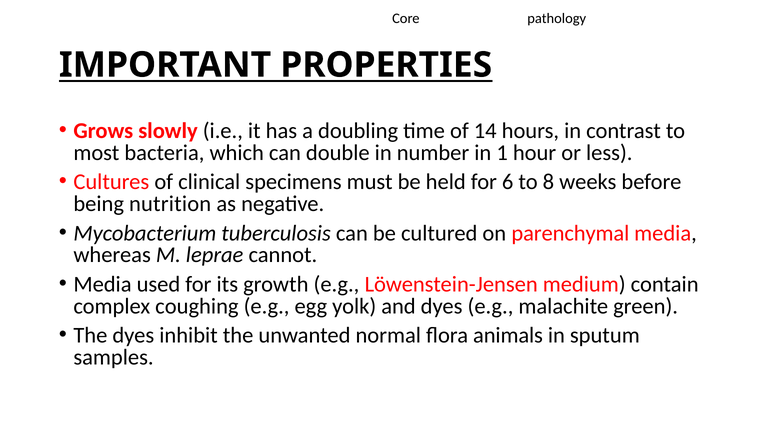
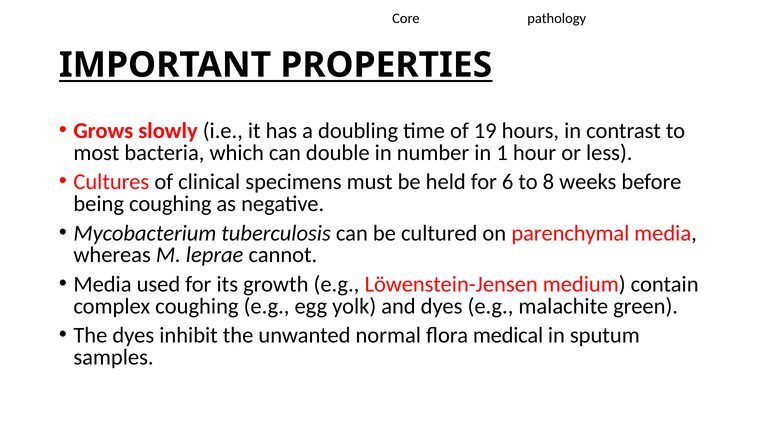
14: 14 -> 19
being nutrition: nutrition -> coughing
animals: animals -> medical
